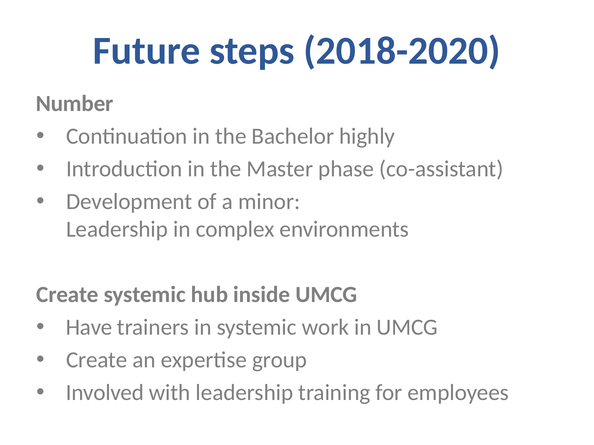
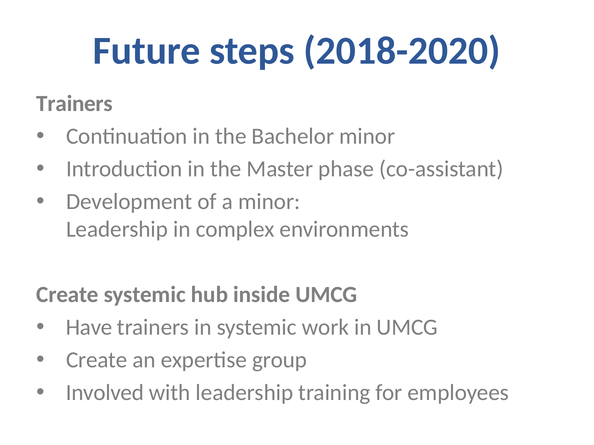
Number at (75, 104): Number -> Trainers
Bachelor highly: highly -> minor
